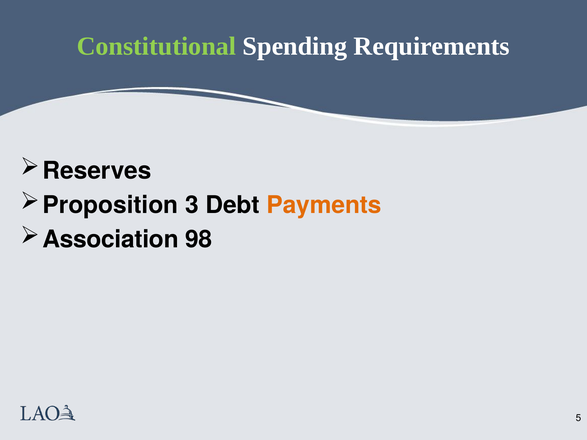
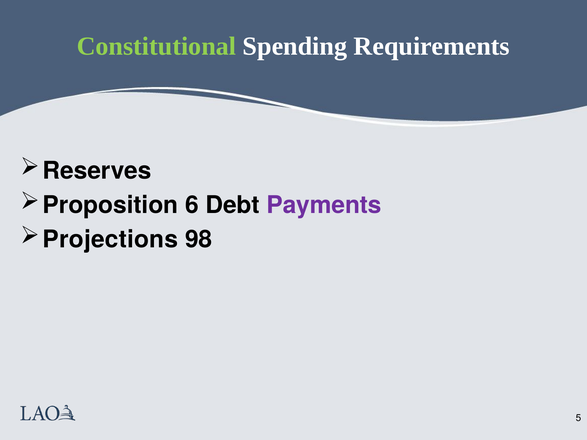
3: 3 -> 6
Payments colour: orange -> purple
Association: Association -> Projections
